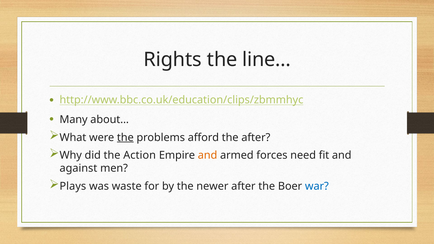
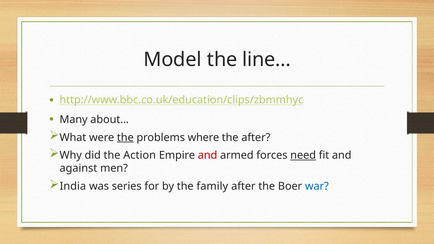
Rights: Rights -> Model
afford: afford -> where
and at (208, 155) colour: orange -> red
need underline: none -> present
Plays: Plays -> India
waste: waste -> series
newer: newer -> family
